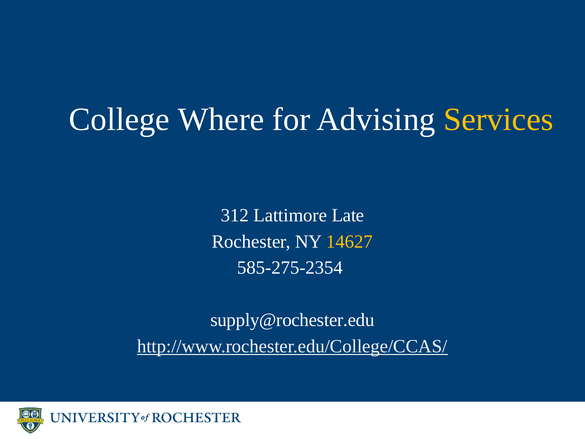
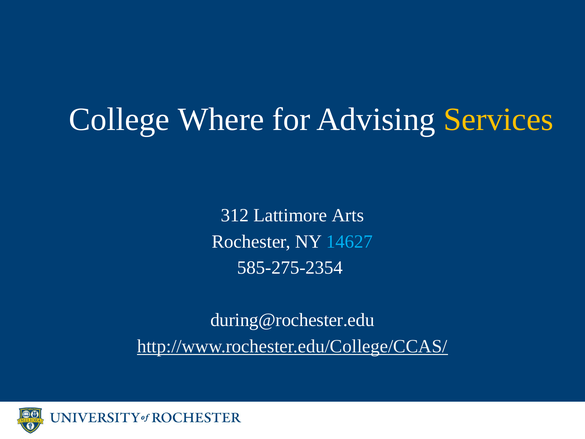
Late: Late -> Arts
14627 colour: yellow -> light blue
supply@rochester.edu: supply@rochester.edu -> during@rochester.edu
